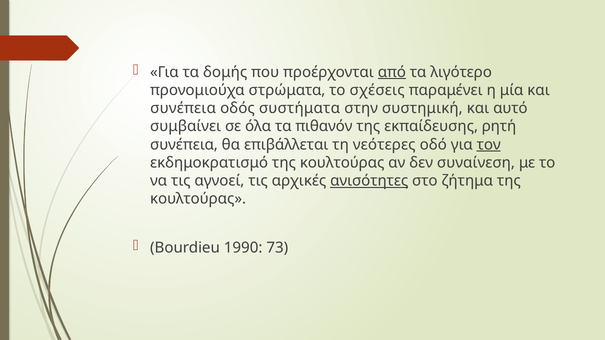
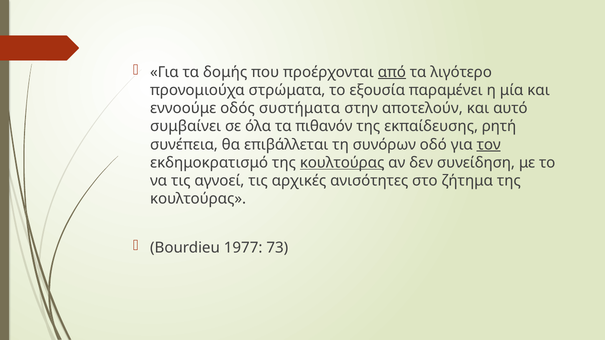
σχέσεις: σχέσεις -> εξουσία
συνέπεια at (183, 108): συνέπεια -> εννοούμε
συστημική: συστημική -> αποτελούν
νεότερες: νεότερες -> συνόρων
κουλτούρας at (342, 163) underline: none -> present
συναίνεση: συναίνεση -> συνείδηση
ανισότητες underline: present -> none
1990: 1990 -> 1977
